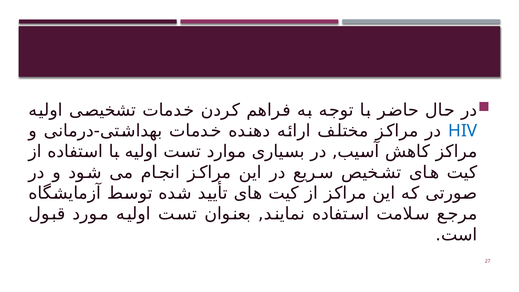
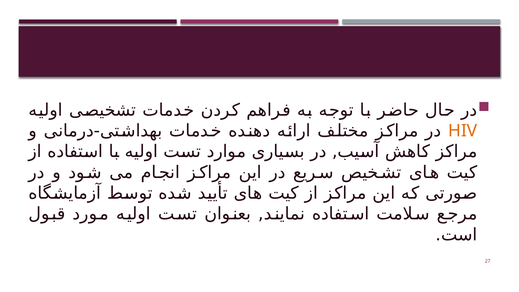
HIV colour: blue -> orange
